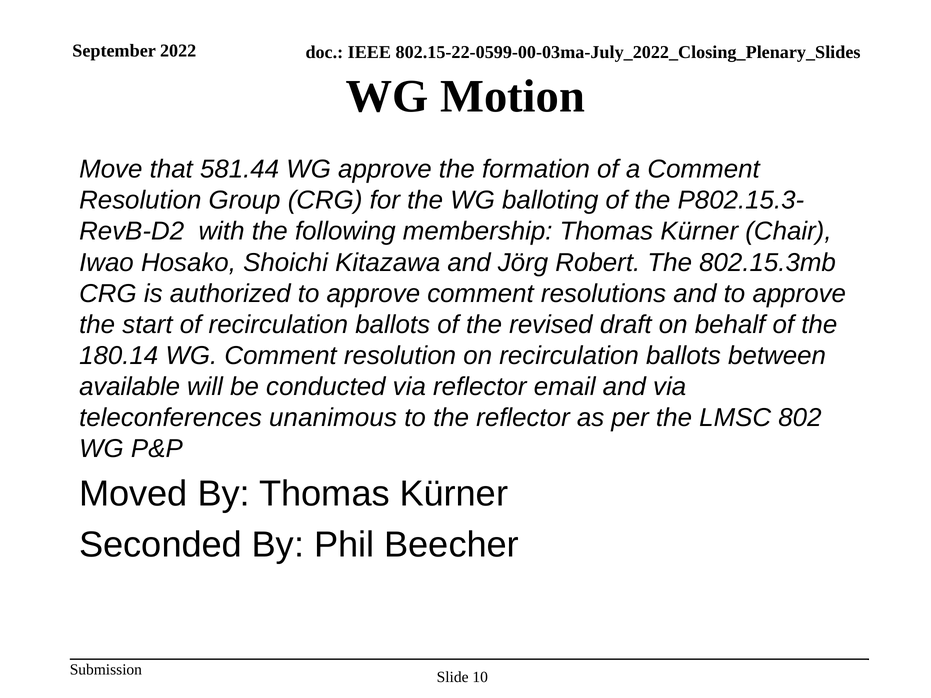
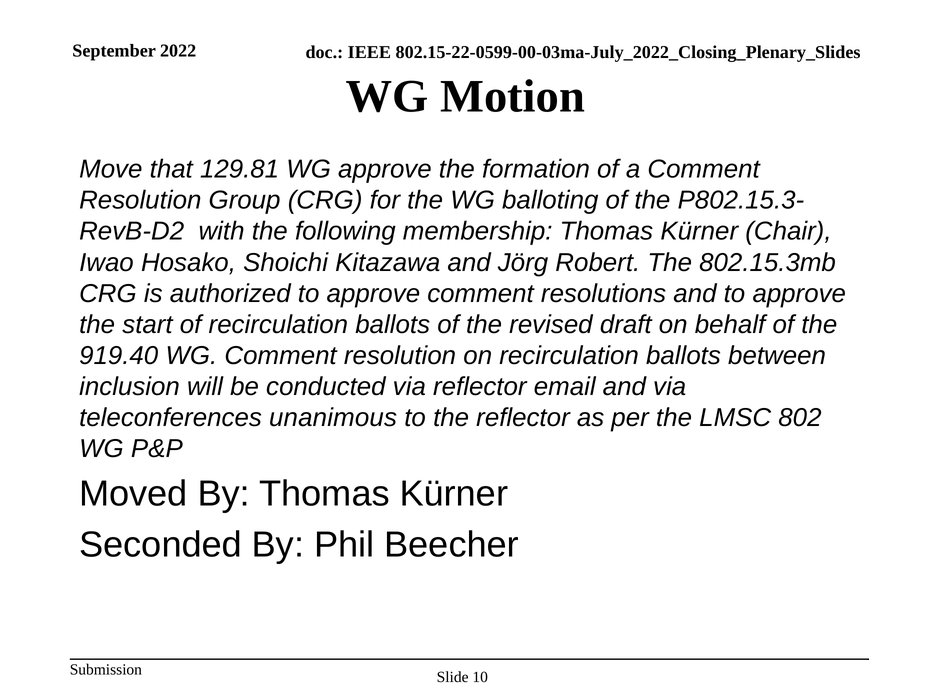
581.44: 581.44 -> 129.81
180.14: 180.14 -> 919.40
available: available -> inclusion
